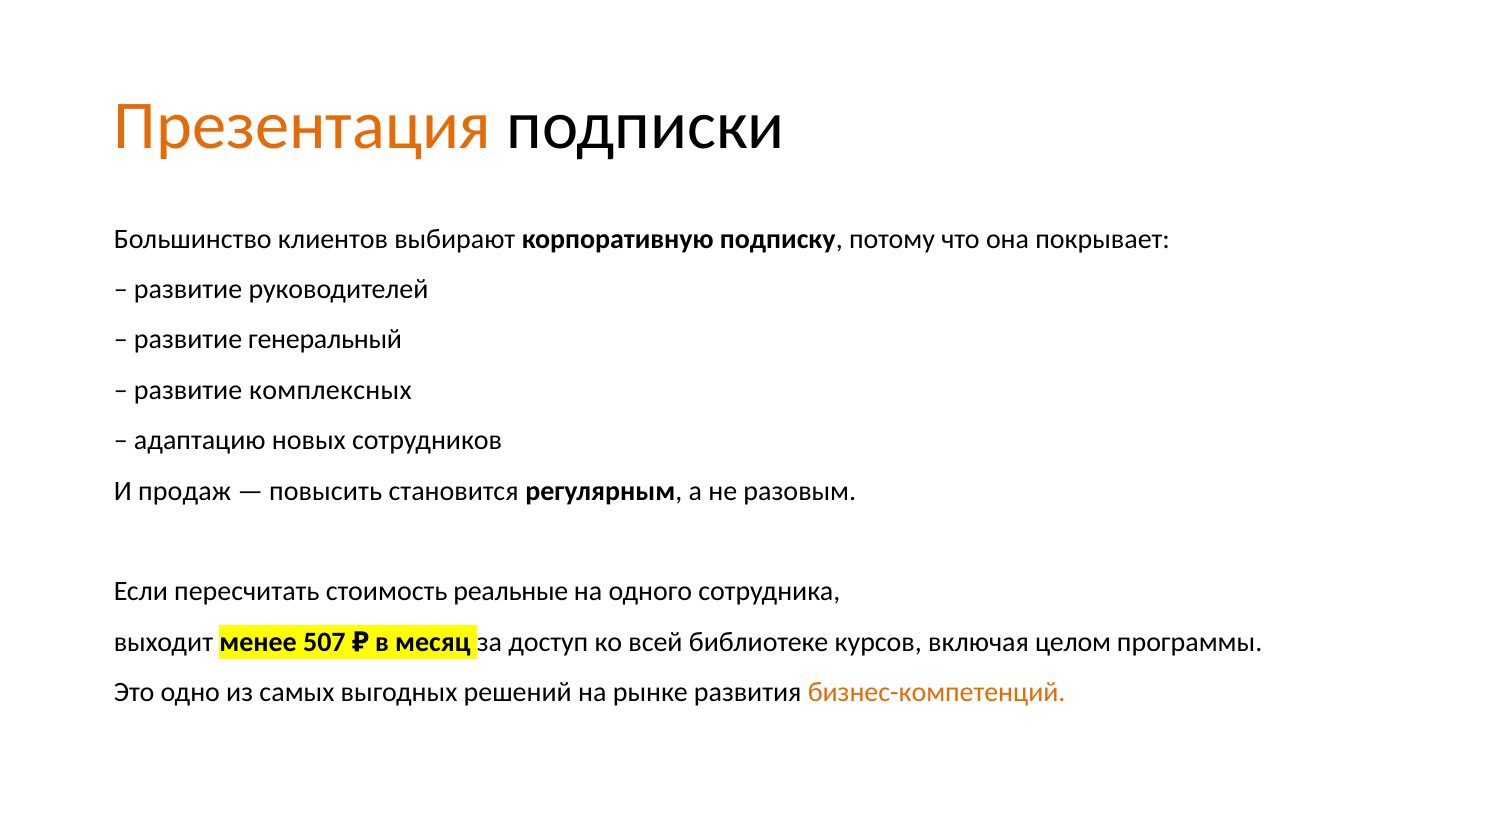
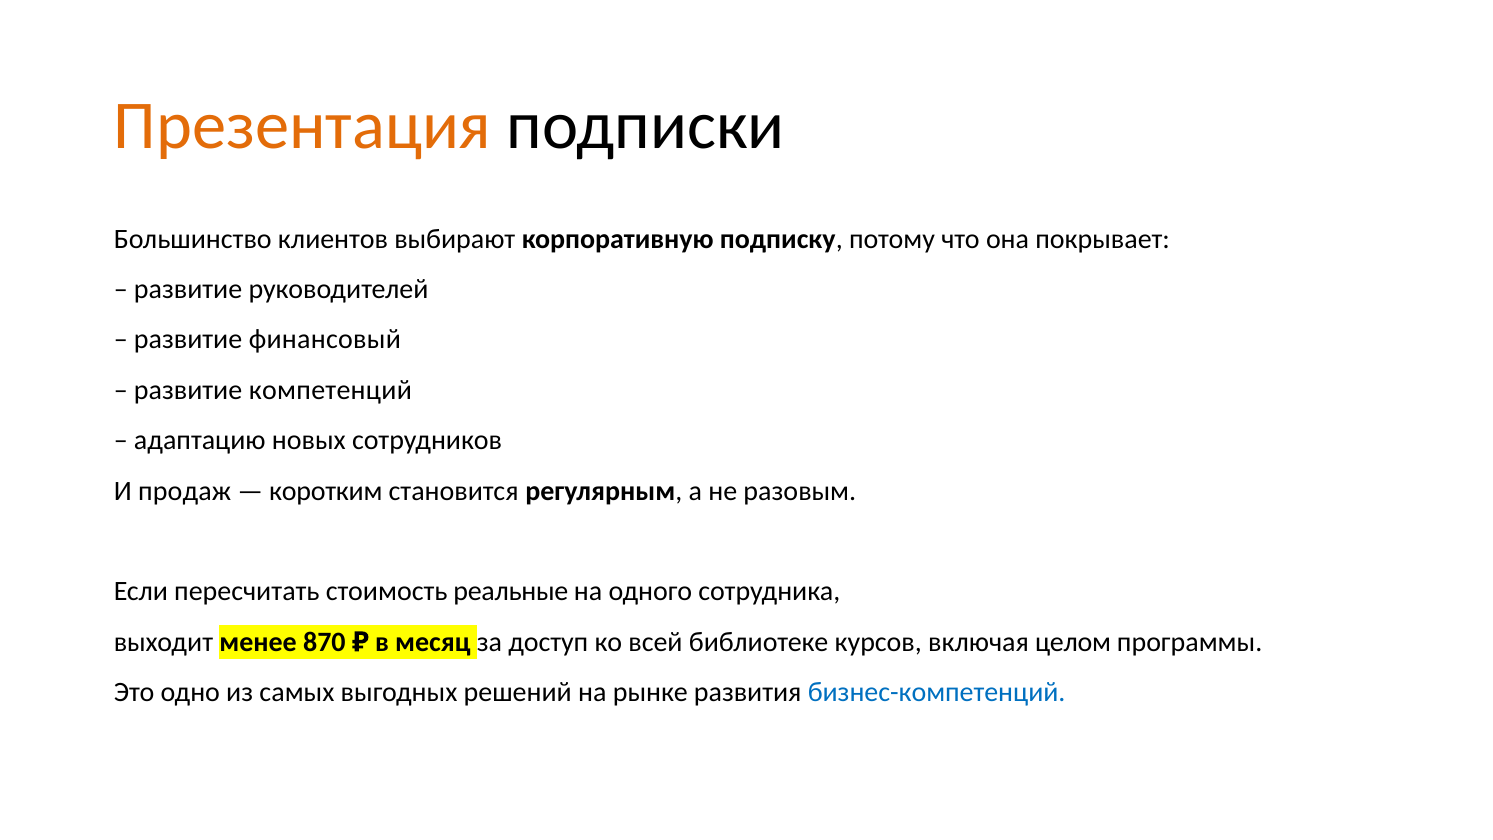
генеральный: генеральный -> финансовый
комплексных: комплексных -> компетенций
повысить: повысить -> коротким
507: 507 -> 870
бизнес-компетенций colour: orange -> blue
